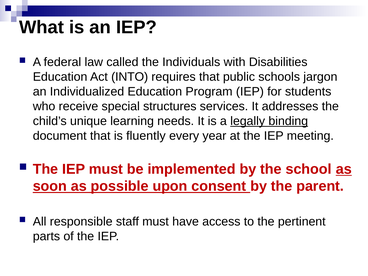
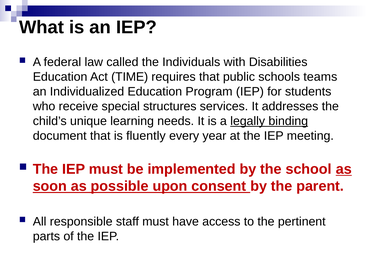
INTO: INTO -> TIME
jargon: jargon -> teams
